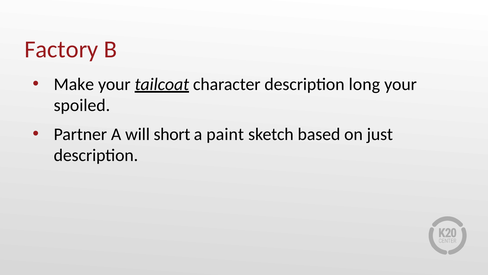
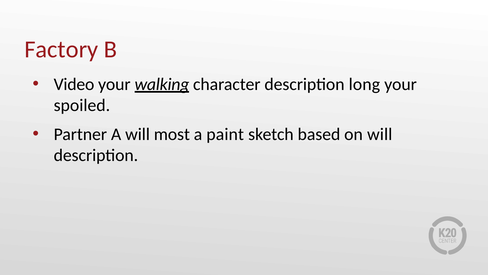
Make: Make -> Video
tailcoat: tailcoat -> walking
short: short -> most
on just: just -> will
